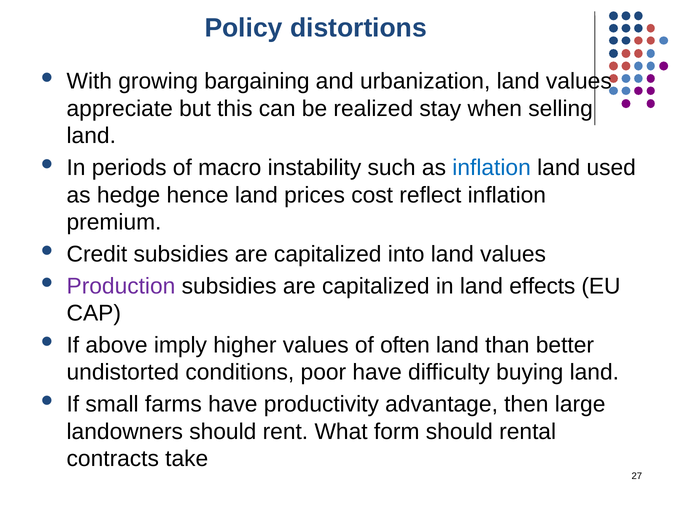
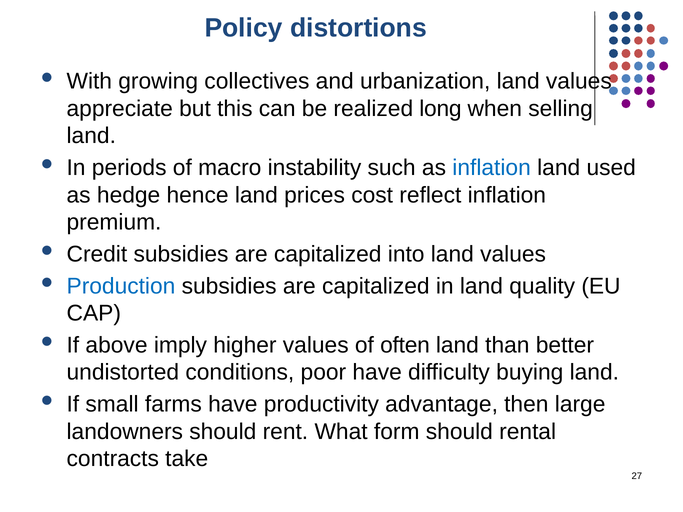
bargaining: bargaining -> collectives
stay: stay -> long
Production colour: purple -> blue
effects: effects -> quality
